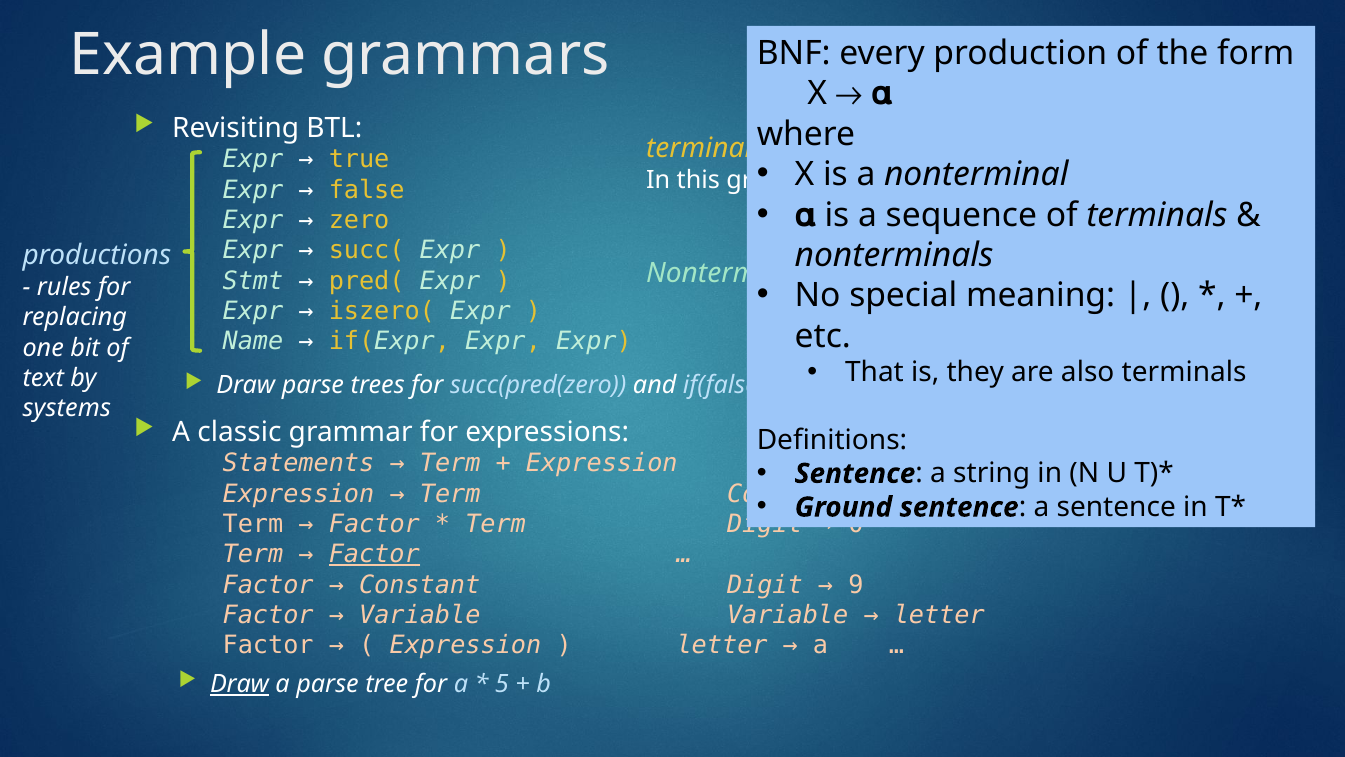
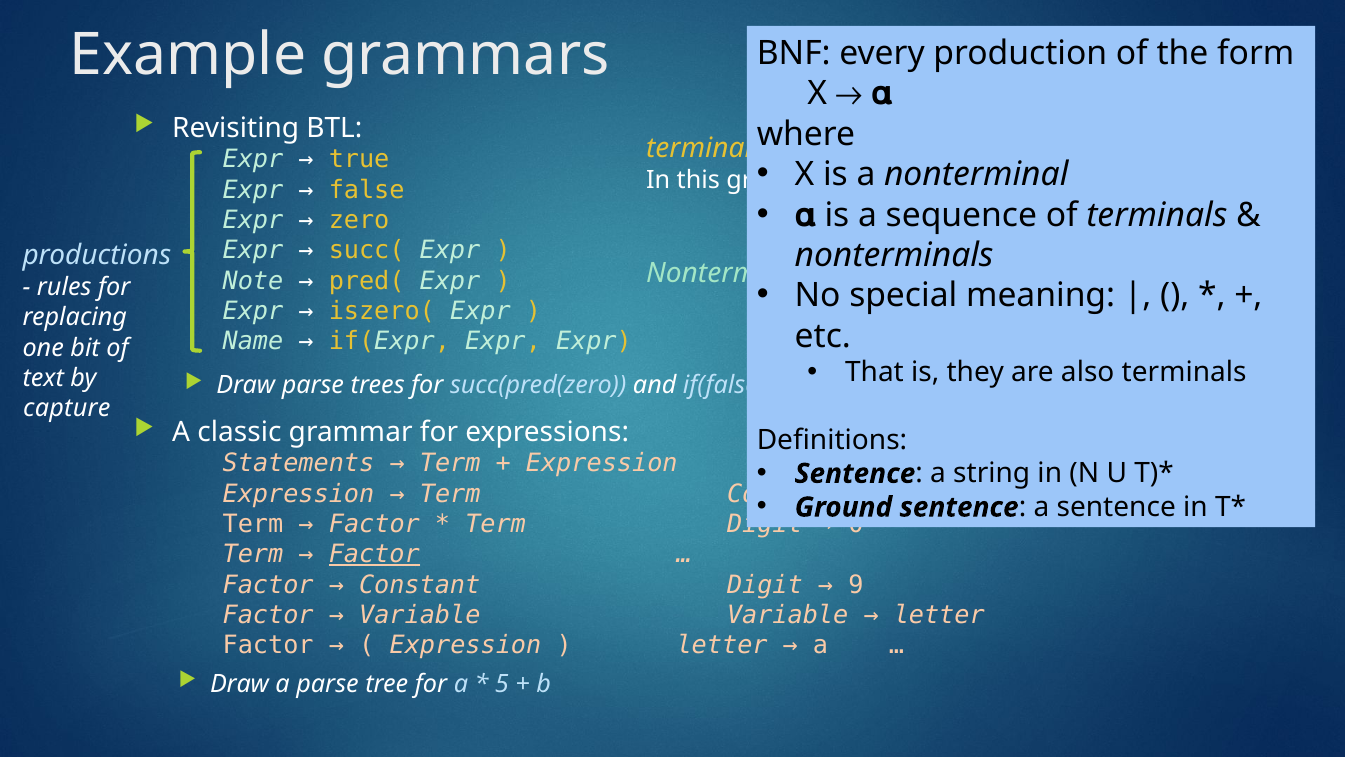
Stmt: Stmt -> Note
systems: systems -> capture
Draw at (239, 684) underline: present -> none
